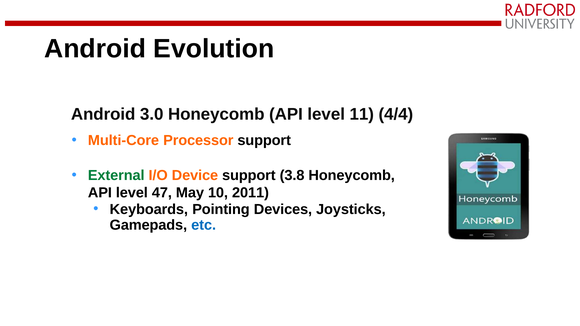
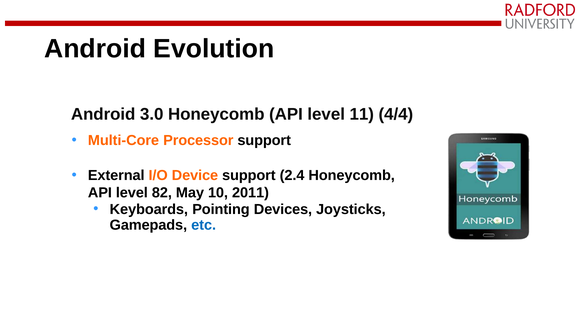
External colour: green -> black
3.8: 3.8 -> 2.4
47: 47 -> 82
